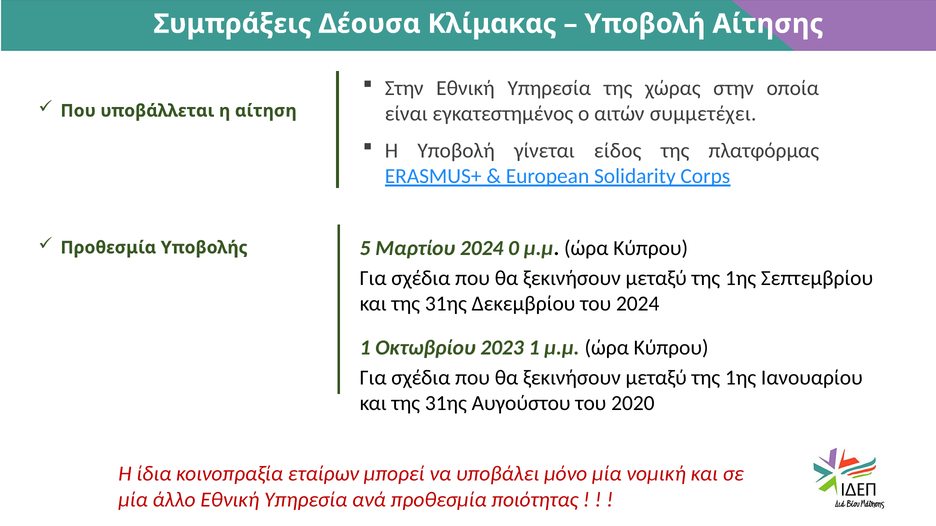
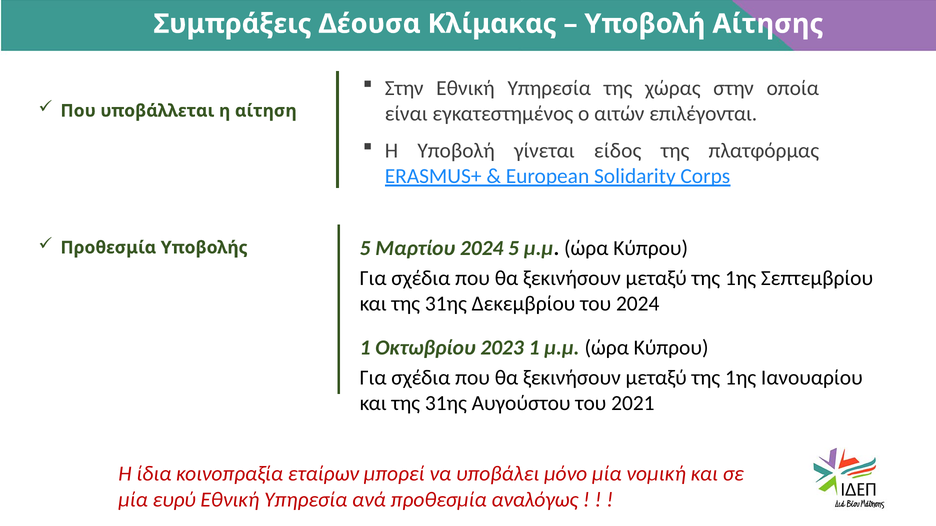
συμμετέχει: συμμετέχει -> επιλέγονται
2024 0: 0 -> 5
2020: 2020 -> 2021
άλλο: άλλο -> ευρύ
ποιότητας: ποιότητας -> αναλόγως
